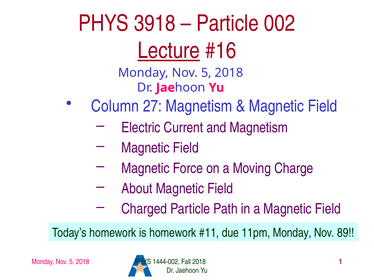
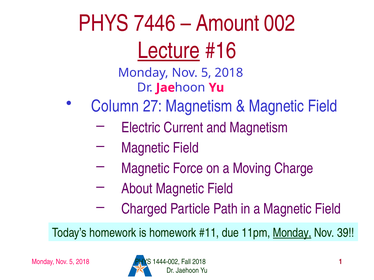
3918: 3918 -> 7446
Particle at (228, 23): Particle -> Amount
Monday at (292, 233) underline: none -> present
89: 89 -> 39
